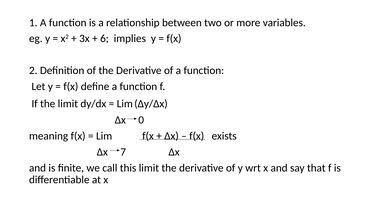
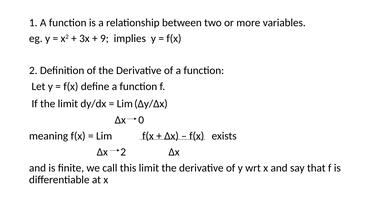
6: 6 -> 9
Δx 7: 7 -> 2
